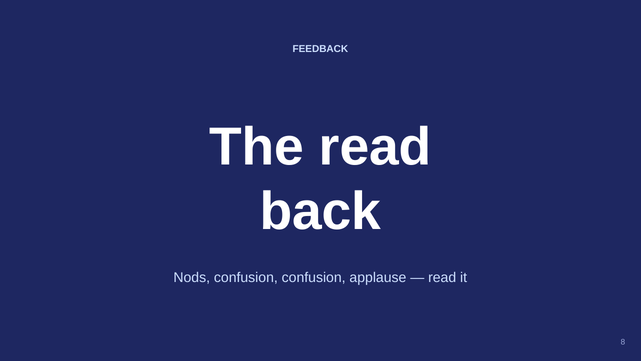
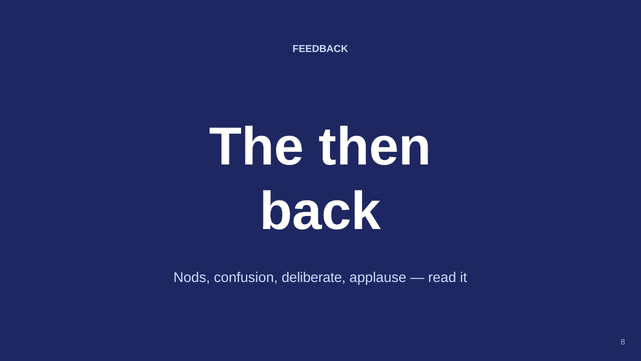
The read: read -> then
confusion confusion: confusion -> deliberate
